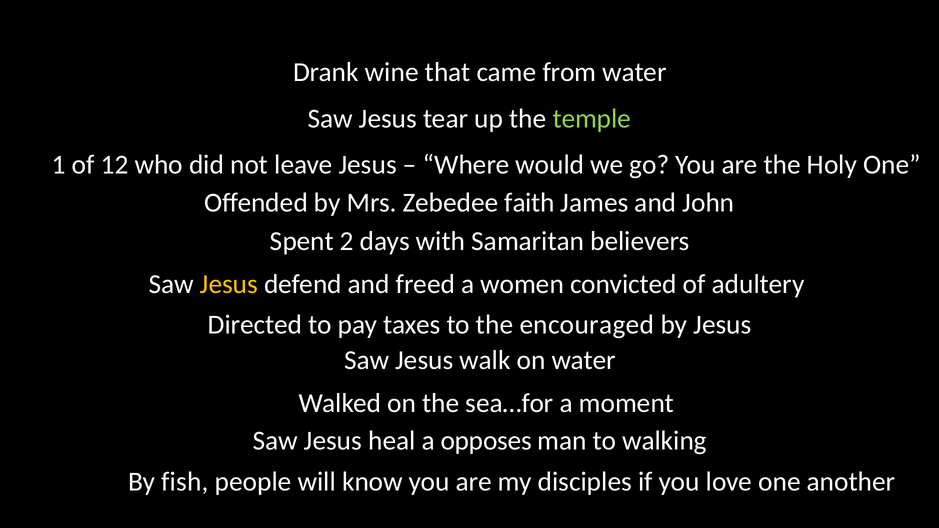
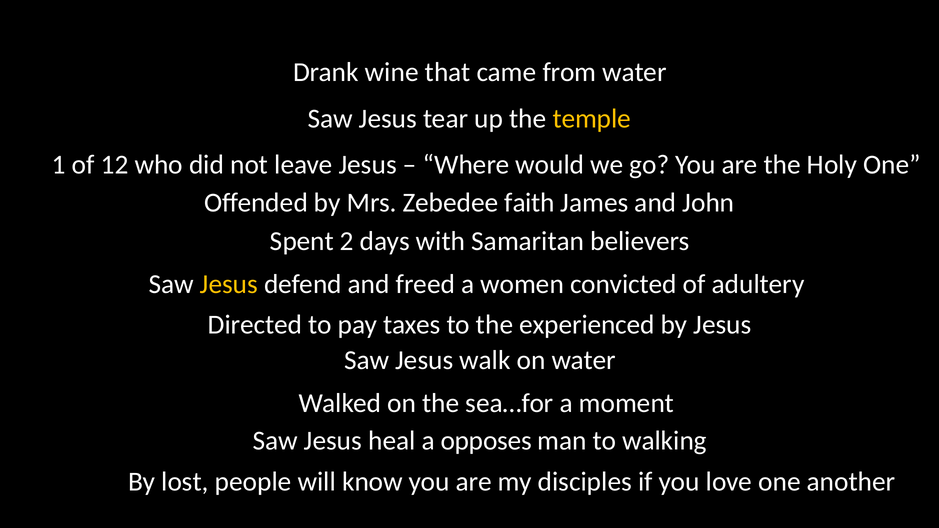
temple colour: light green -> yellow
encouraged: encouraged -> experienced
fish: fish -> lost
